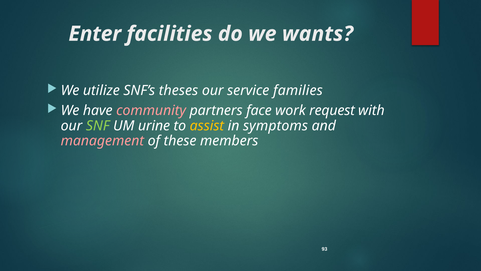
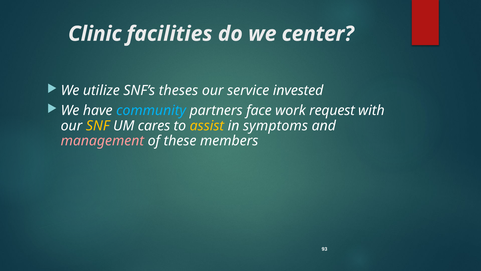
Enter: Enter -> Clinic
wants: wants -> center
families: families -> invested
community colour: pink -> light blue
SNF colour: light green -> yellow
urine: urine -> cares
